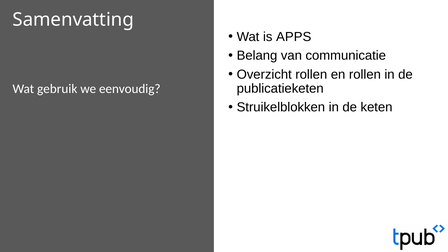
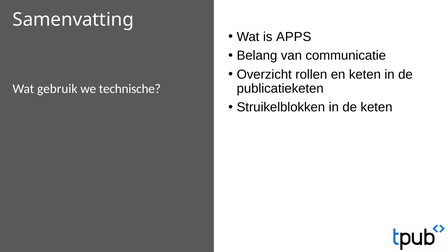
en rollen: rollen -> keten
eenvoudig: eenvoudig -> technische
